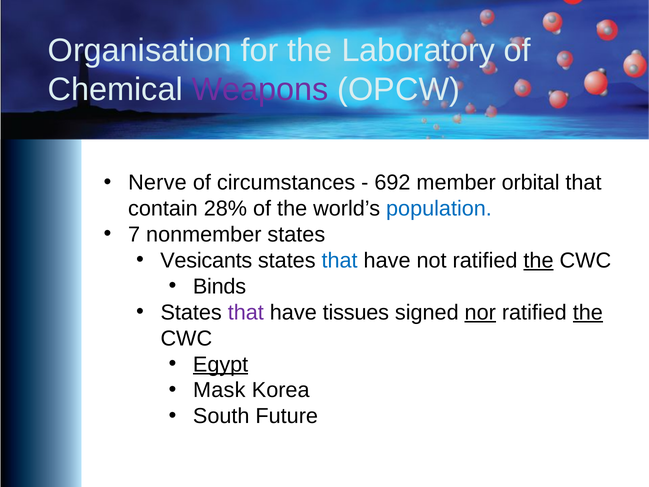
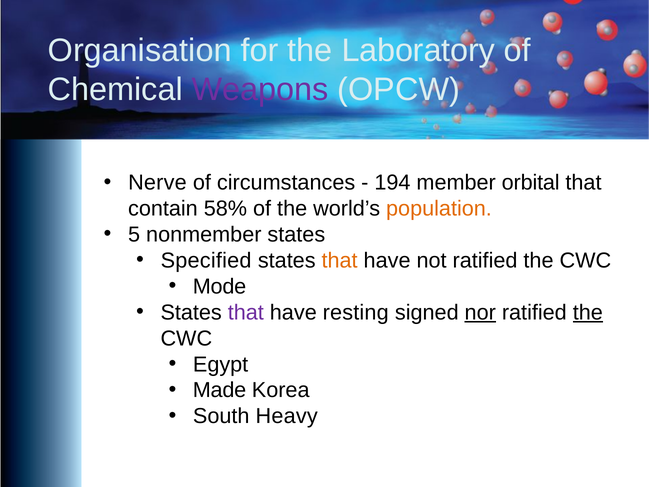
692: 692 -> 194
28%: 28% -> 58%
population colour: blue -> orange
7: 7 -> 5
Vesicants: Vesicants -> Specified
that at (340, 260) colour: blue -> orange
the at (539, 260) underline: present -> none
Binds: Binds -> Mode
tissues: tissues -> resting
Egypt underline: present -> none
Mask: Mask -> Made
Future: Future -> Heavy
